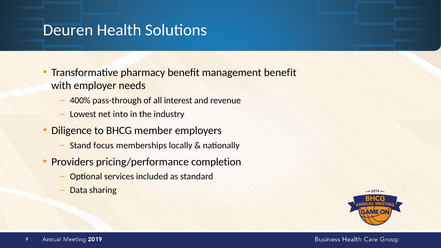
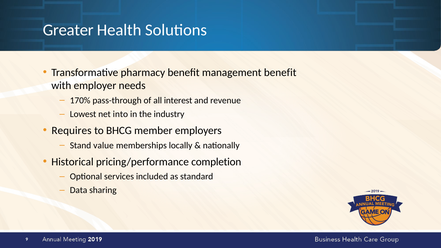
Deuren: Deuren -> Greater
400%: 400% -> 170%
Diligence: Diligence -> Requires
focus: focus -> value
Providers: Providers -> Historical
